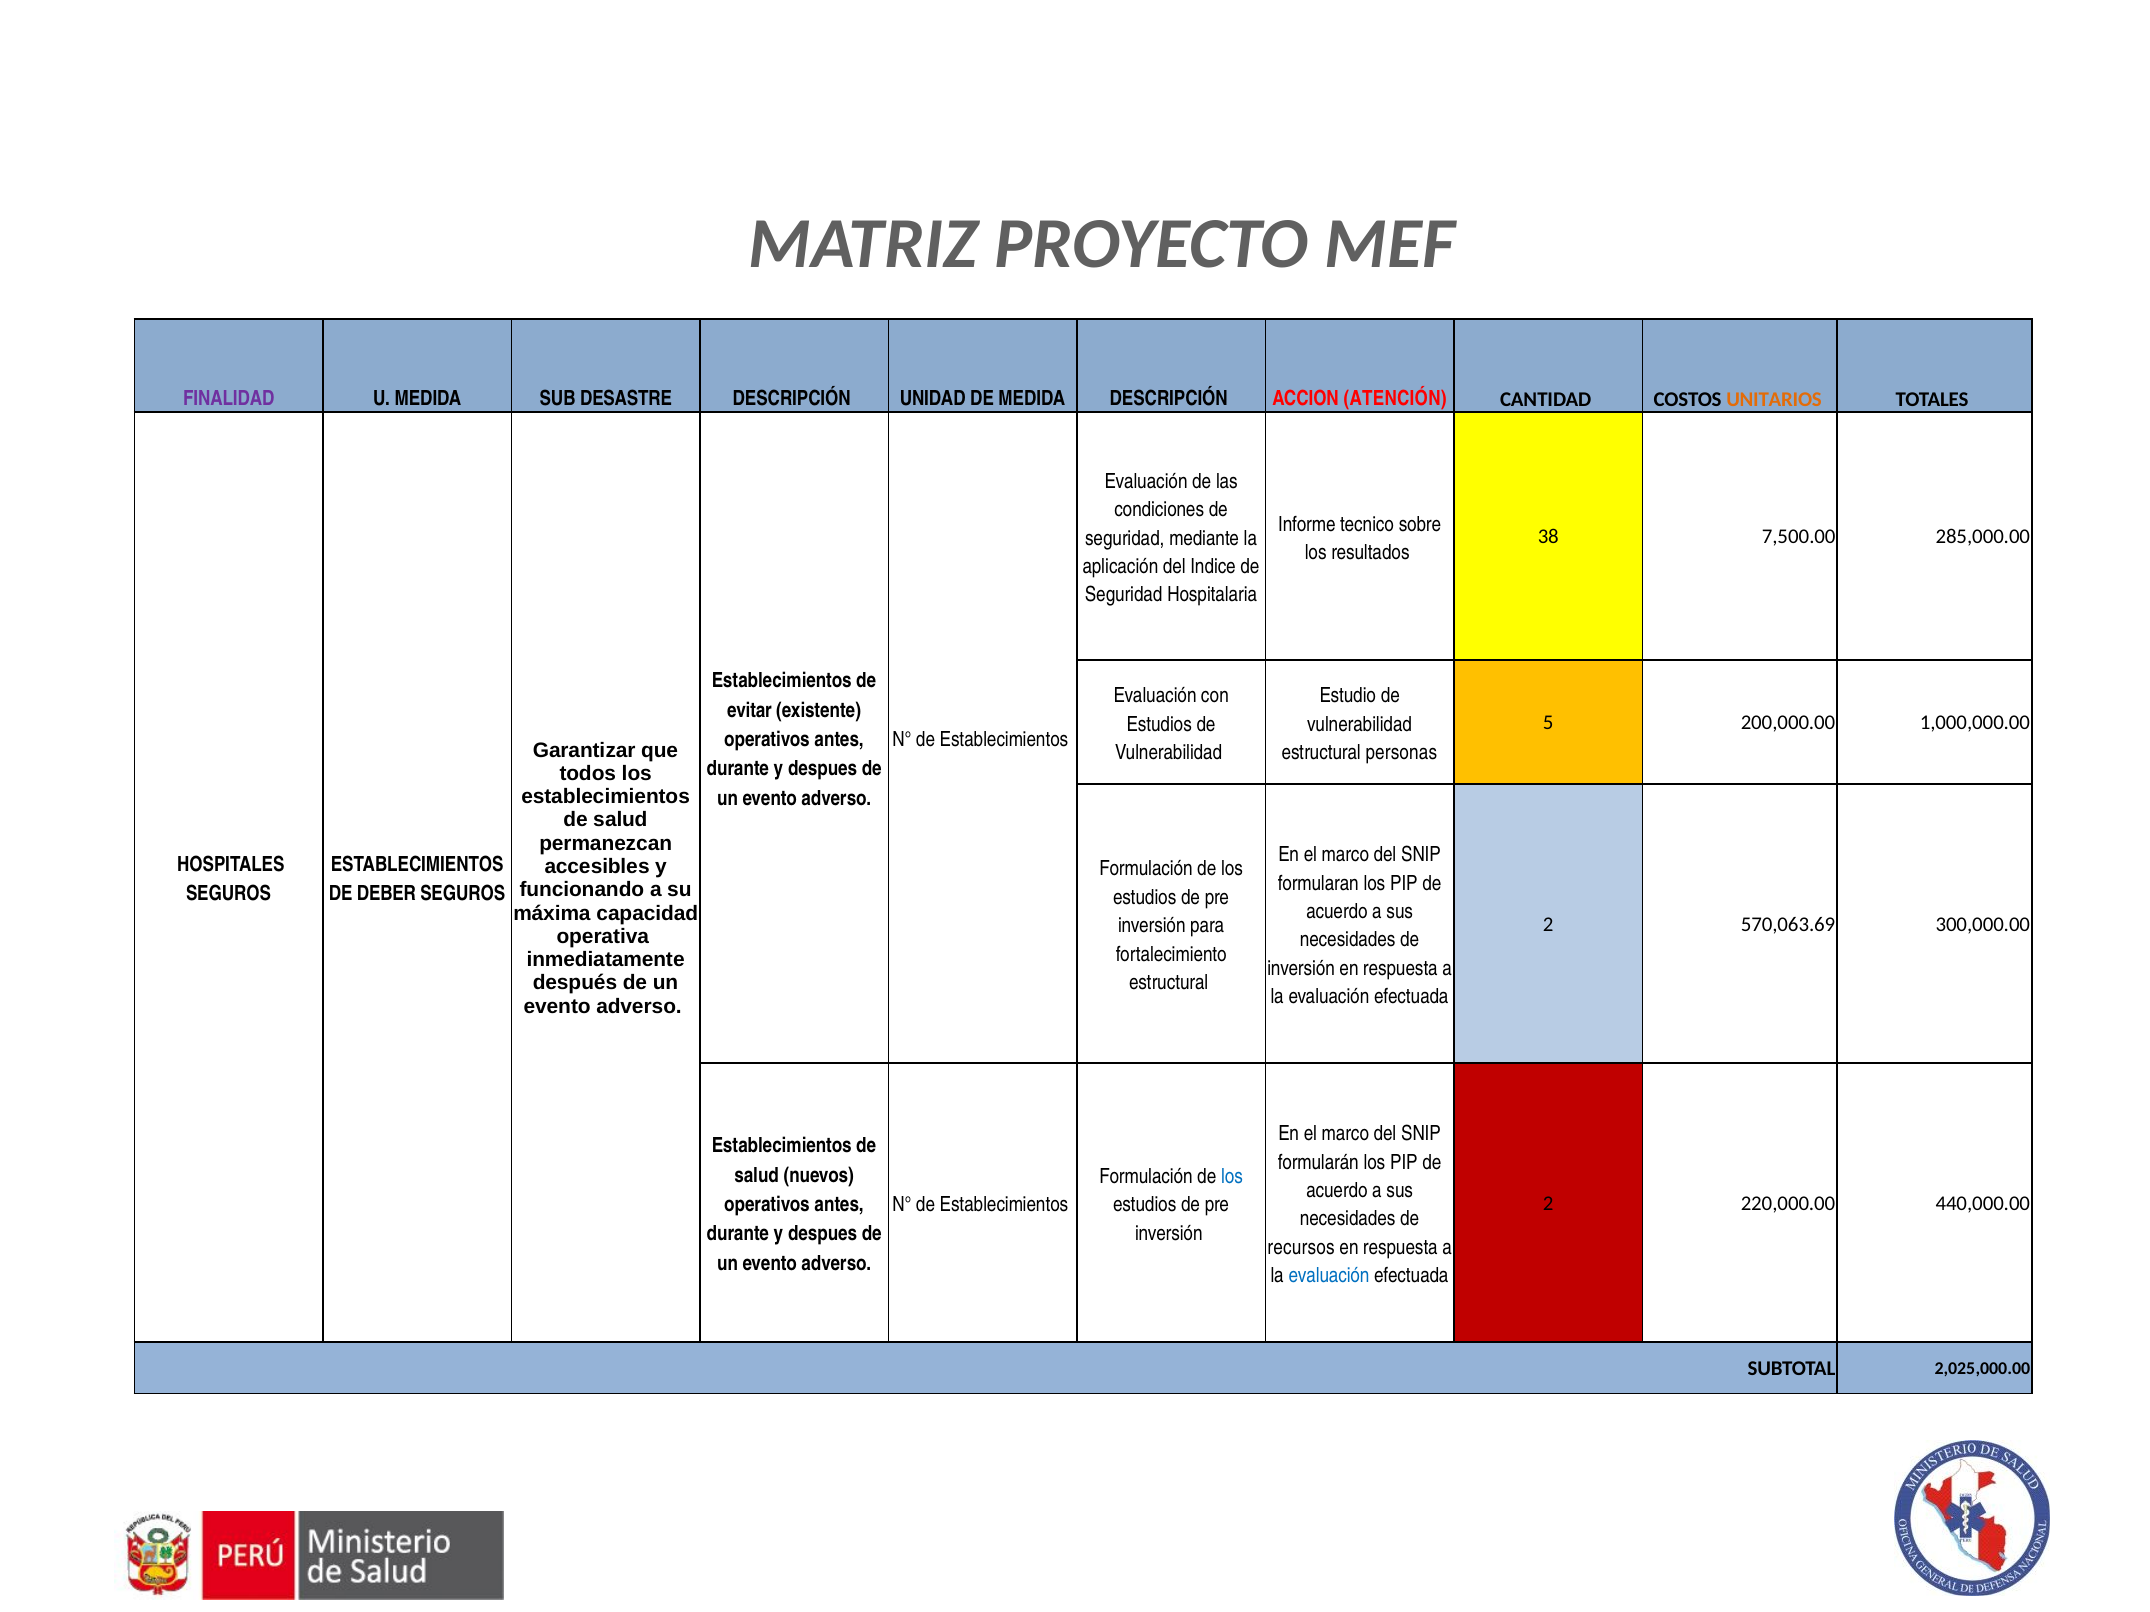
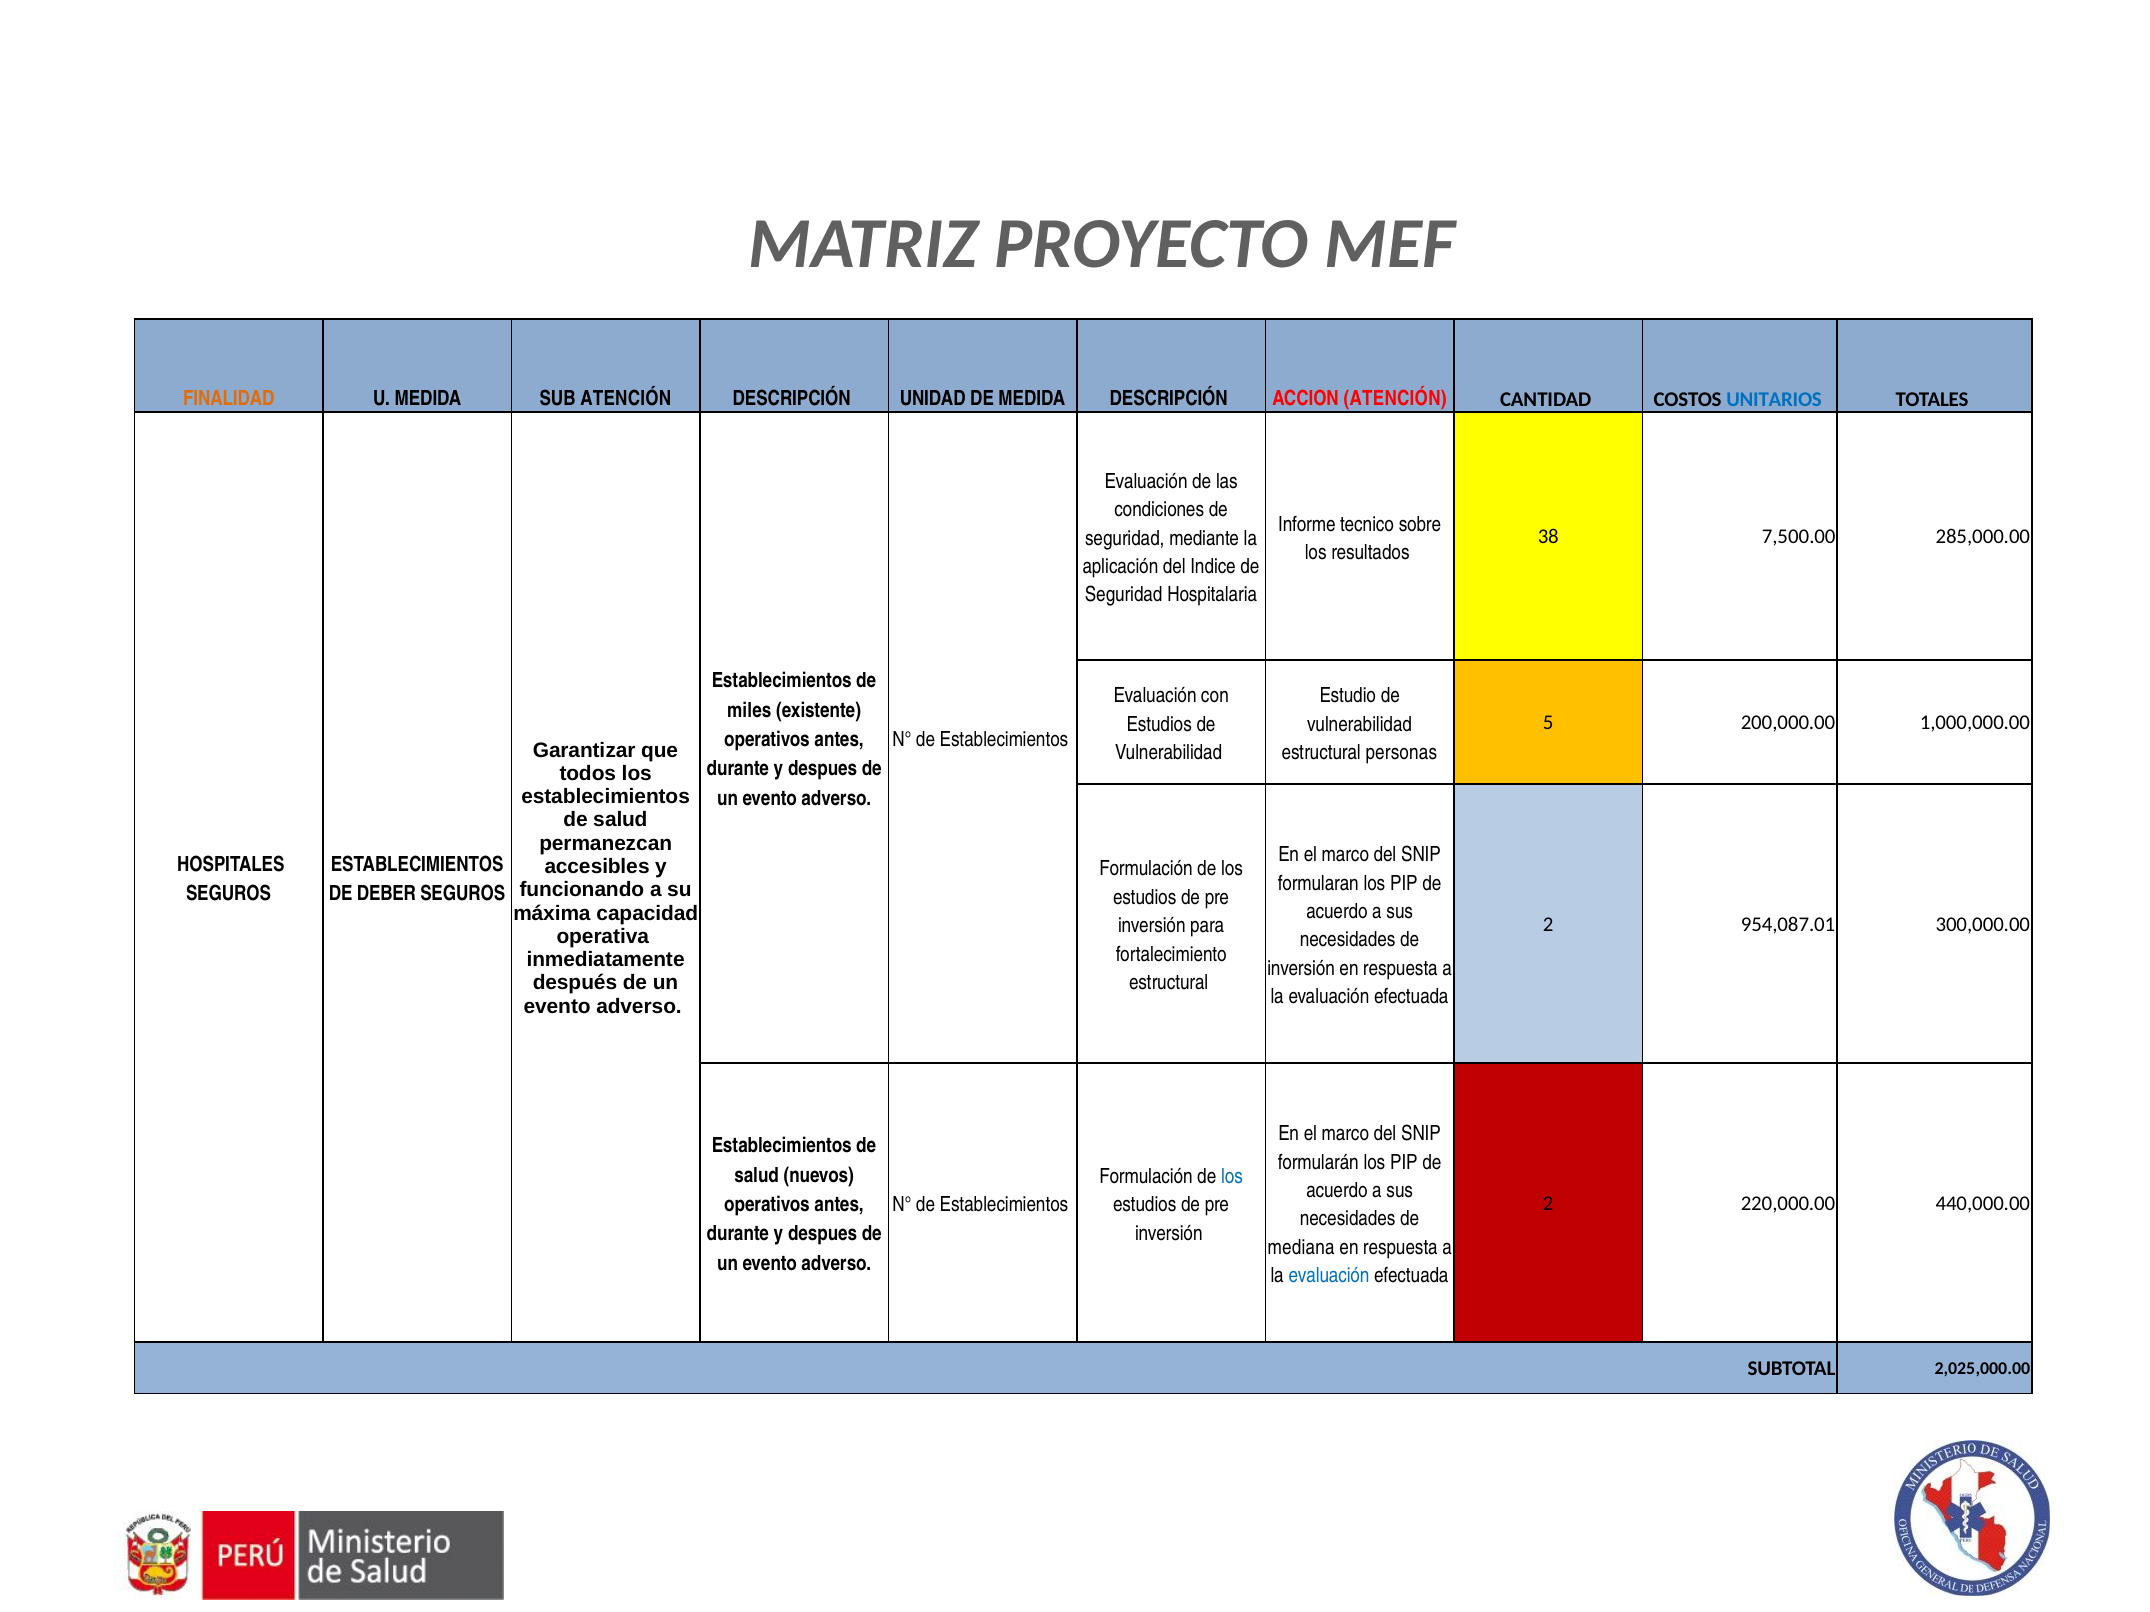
FINALIDAD colour: purple -> orange
SUB DESASTRE: DESASTRE -> ATENCIÓN
UNITARIOS colour: orange -> blue
evitar: evitar -> miles
570,063.69: 570,063.69 -> 954,087.01
recursos: recursos -> mediana
